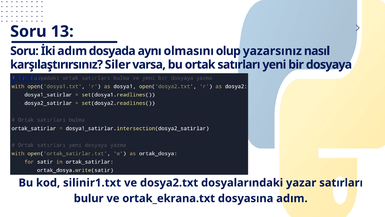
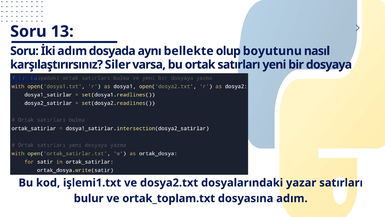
olmasını: olmasını -> bellekte
yazarsınız: yazarsınız -> boyutunu
silinir1.txt: silinir1.txt -> işlemi1.txt
ortak_ekrana.txt: ortak_ekrana.txt -> ortak_toplam.txt
